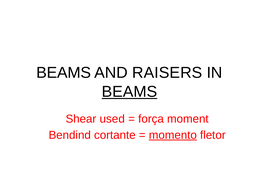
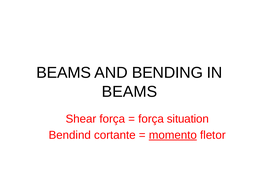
RAISERS: RAISERS -> BENDING
BEAMS at (129, 92) underline: present -> none
Shear used: used -> força
moment: moment -> situation
